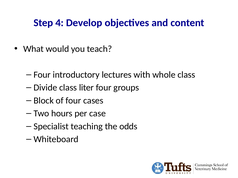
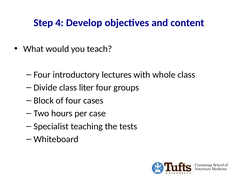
odds: odds -> tests
